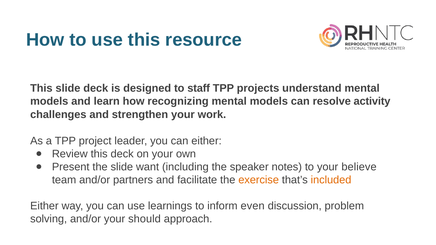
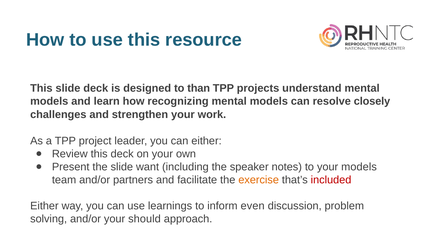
staff: staff -> than
activity: activity -> closely
your believe: believe -> models
included colour: orange -> red
